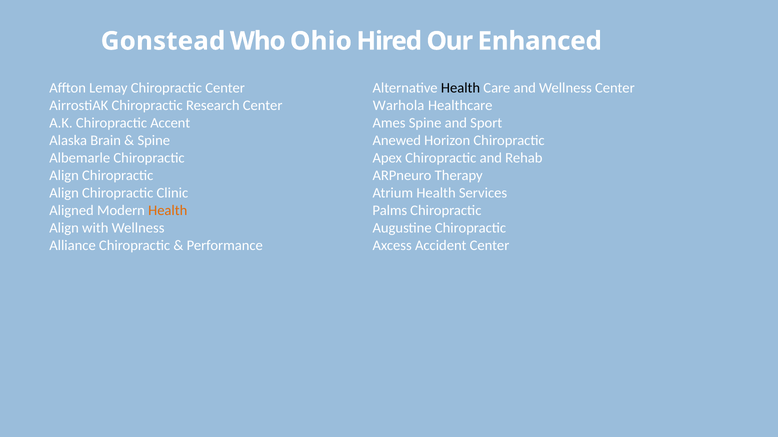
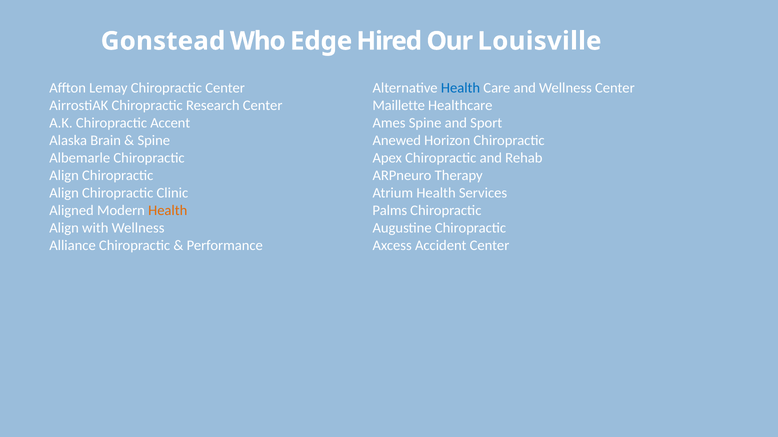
Ohio: Ohio -> Edge
Enhanced: Enhanced -> Louisville
Health at (461, 88) colour: black -> blue
Warhola: Warhola -> Maillette
